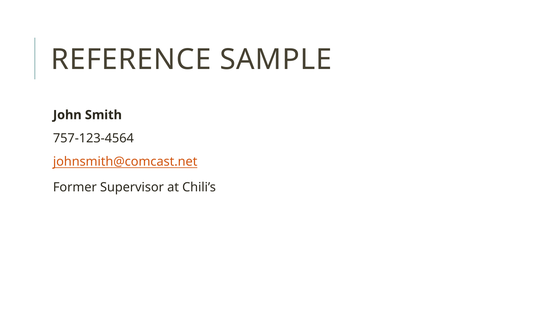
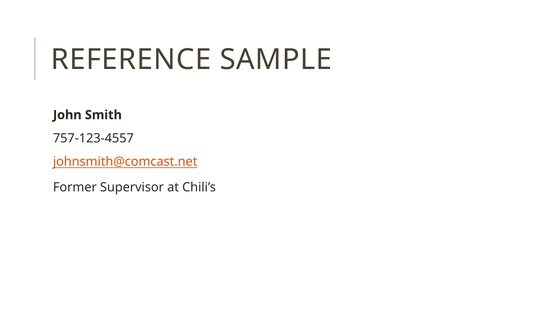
757-123-4564: 757-123-4564 -> 757-123-4557
